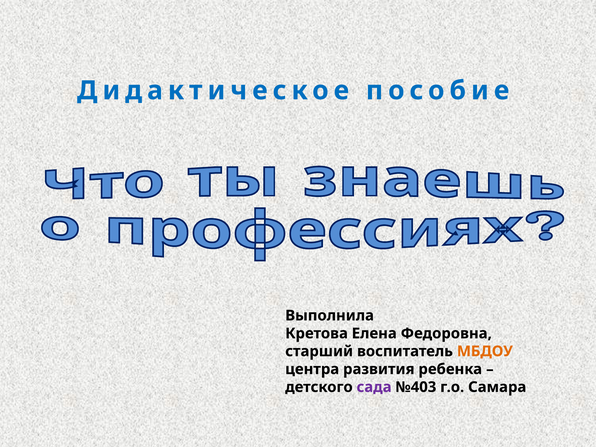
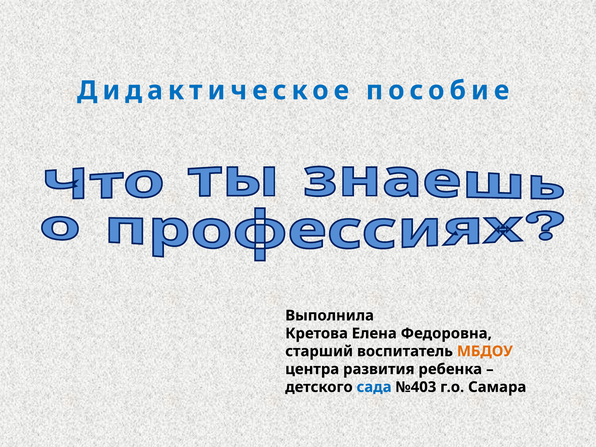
сада colour: purple -> blue
